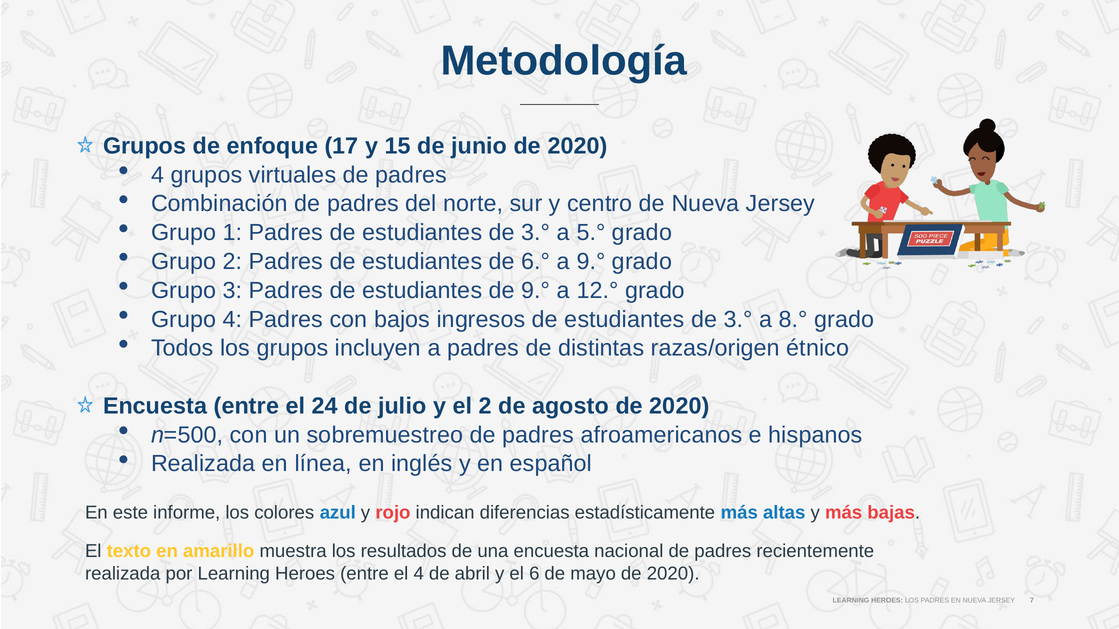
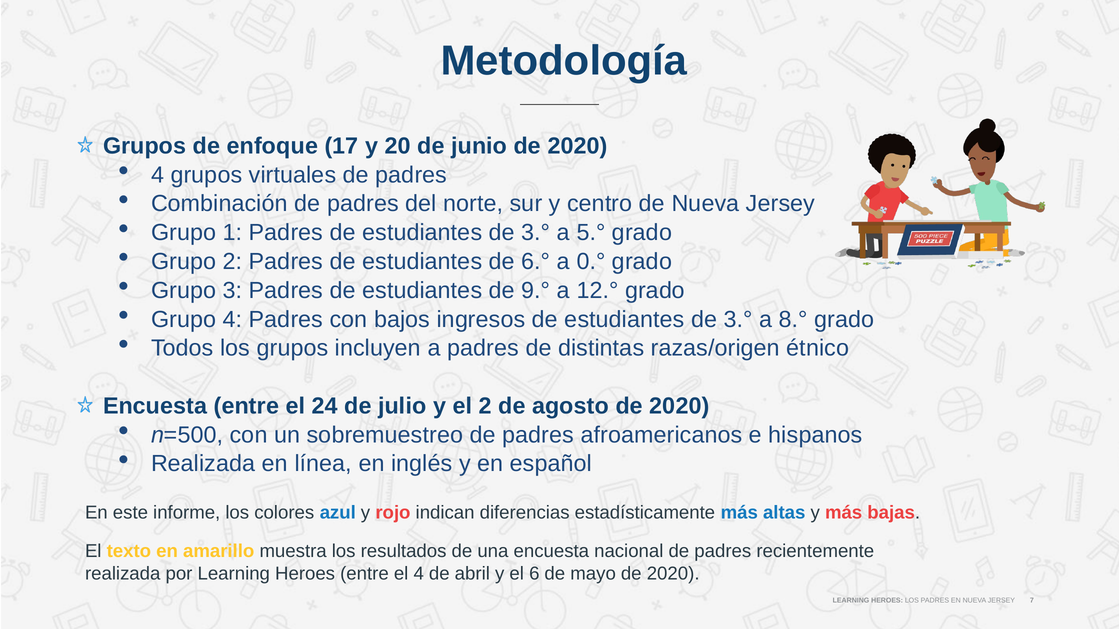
15: 15 -> 20
a 9.°: 9.° -> 0.°
